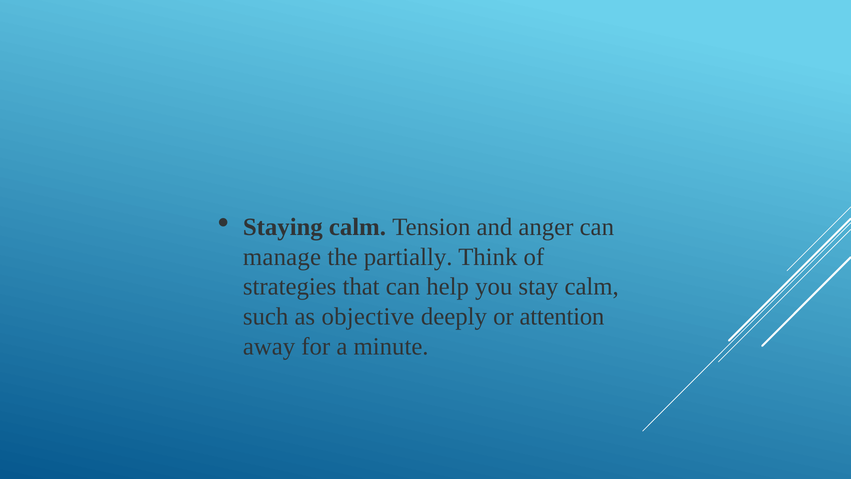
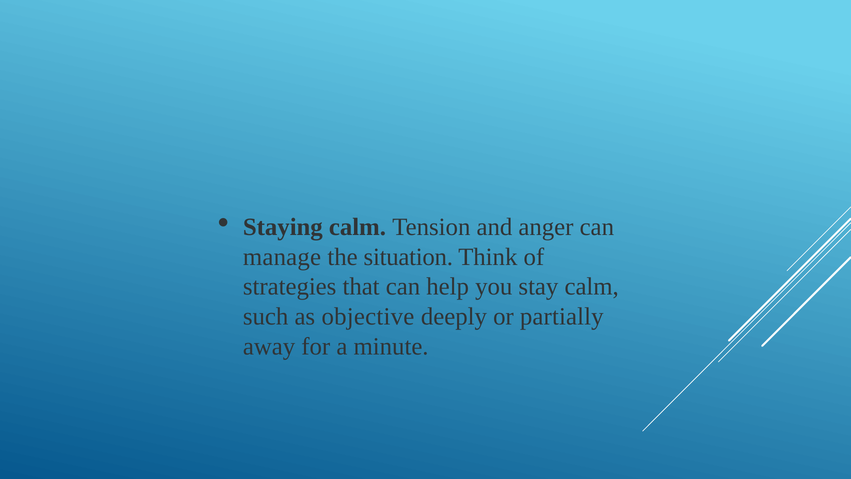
partially: partially -> situation
attention: attention -> partially
